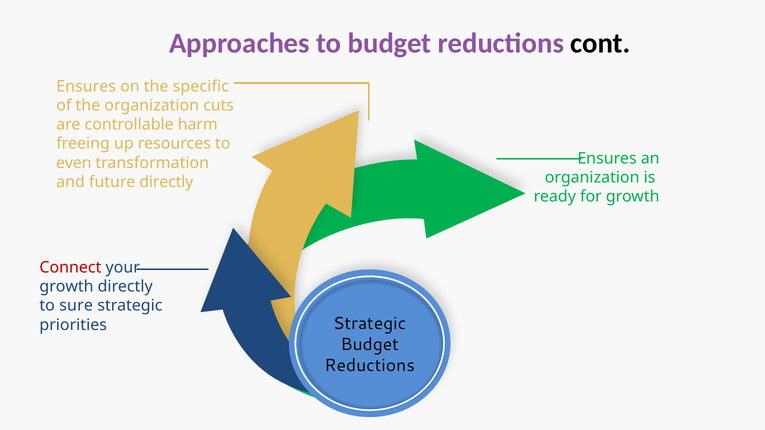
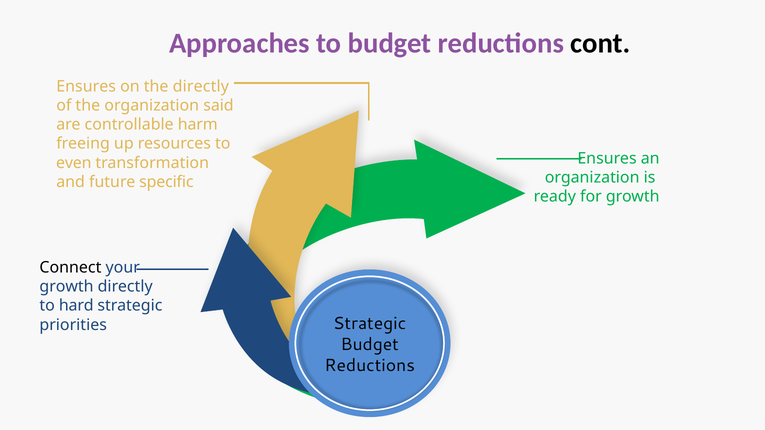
the specific: specific -> directly
cuts: cuts -> said
future directly: directly -> specific
Connect colour: red -> black
sure: sure -> hard
